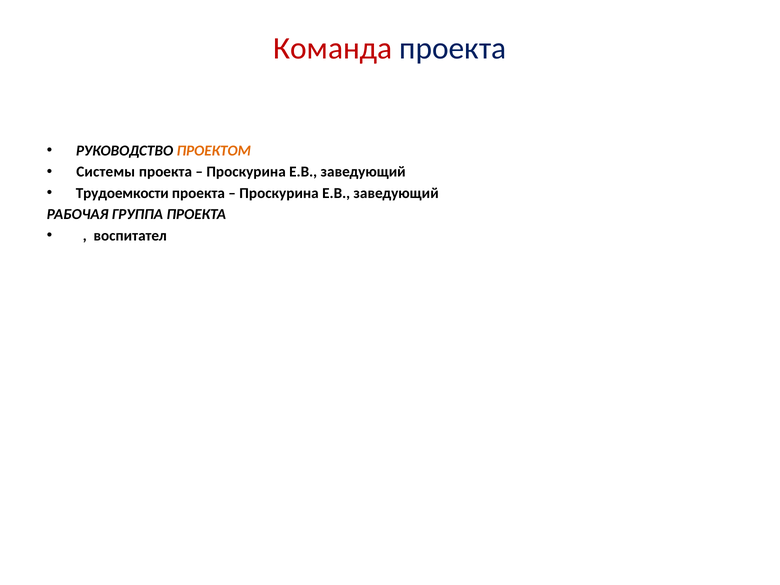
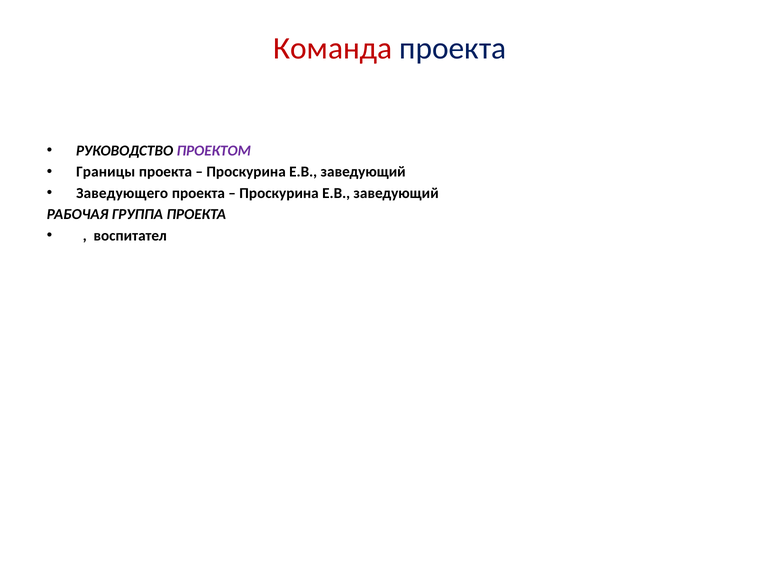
ПРОЕКТОМ colour: orange -> purple
Системы: Системы -> Границы
Трудоемкости: Трудоемкости -> Заведующего
